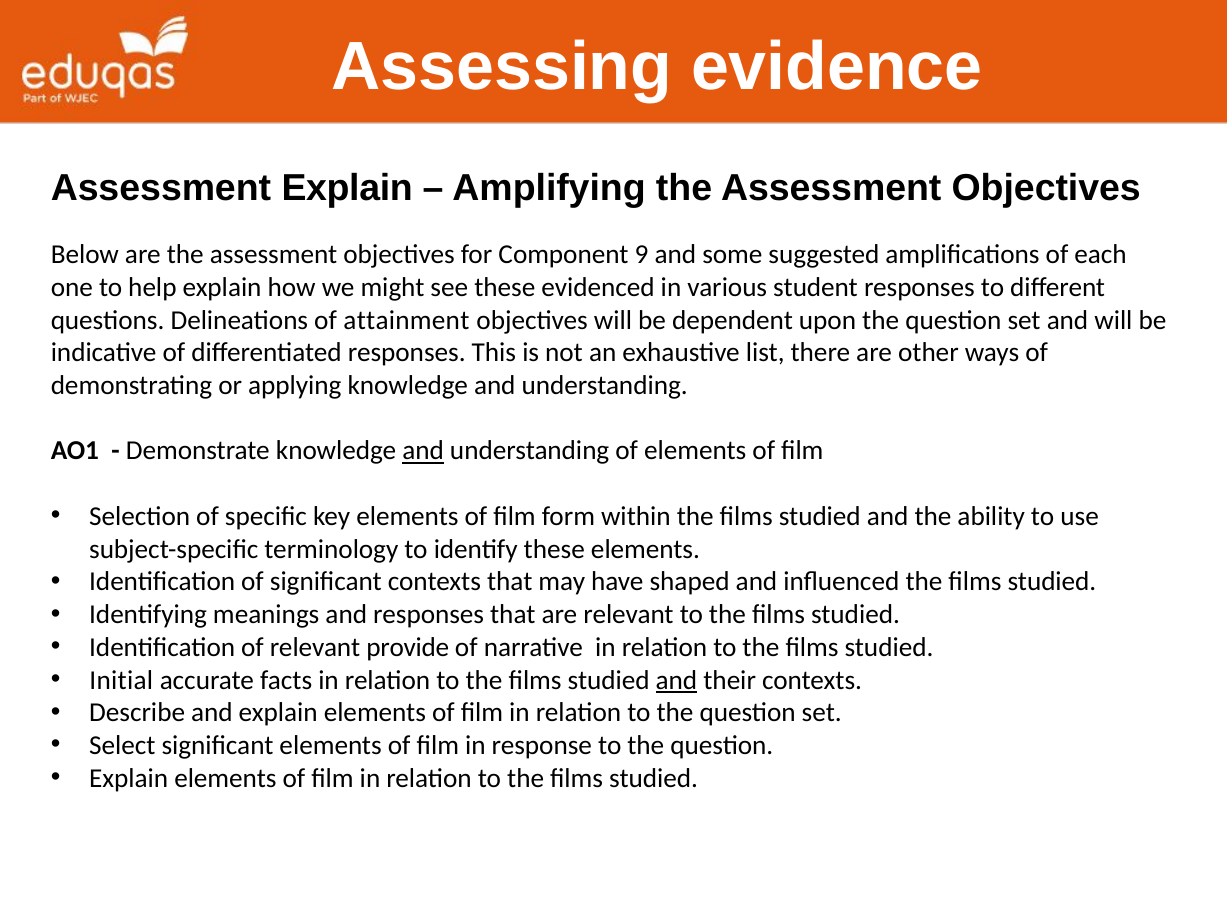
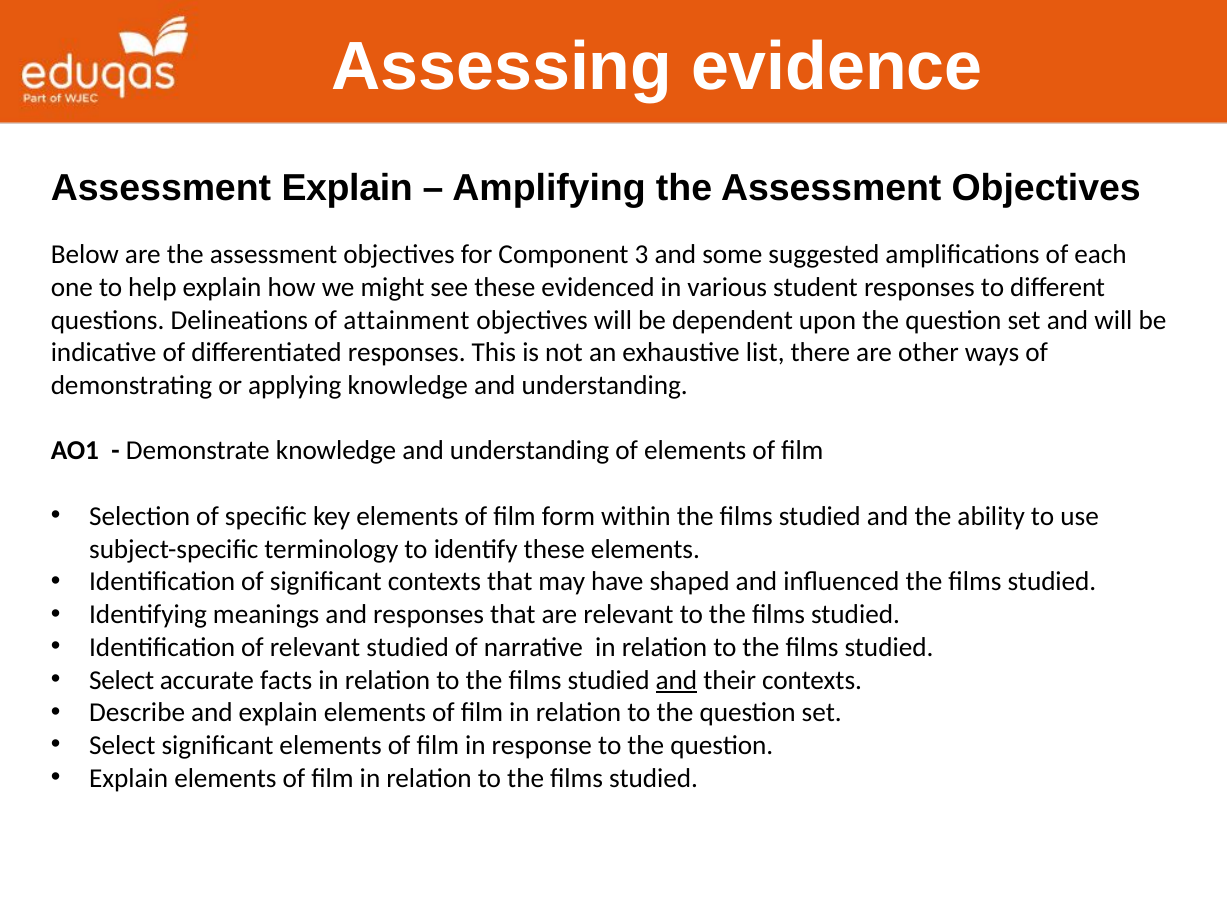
9: 9 -> 3
and at (423, 451) underline: present -> none
relevant provide: provide -> studied
Initial at (121, 680): Initial -> Select
